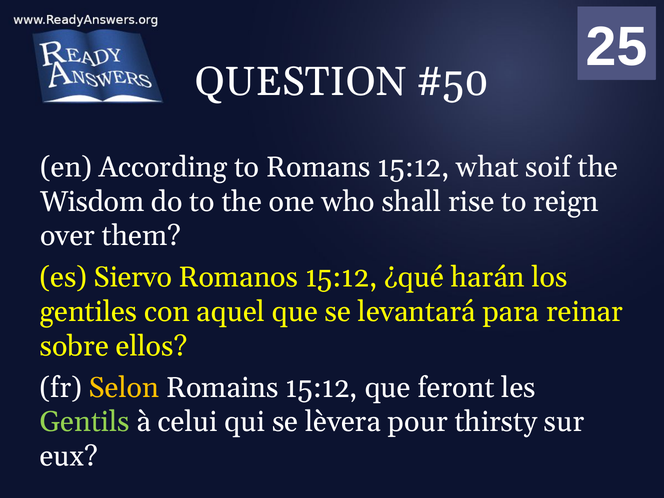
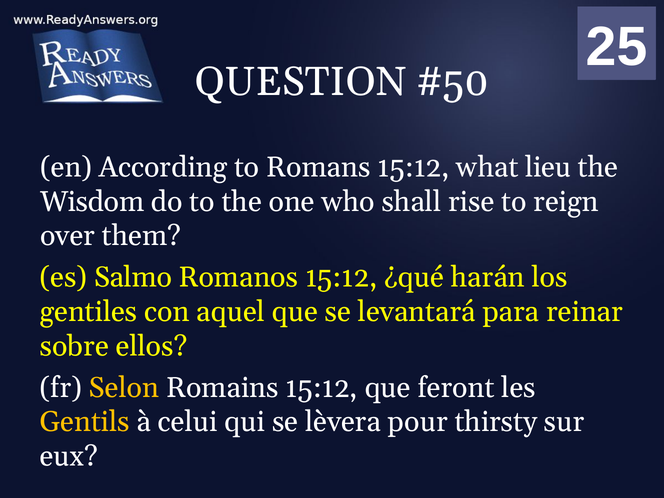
soif: soif -> lieu
Siervo: Siervo -> Salmo
Gentils colour: light green -> yellow
